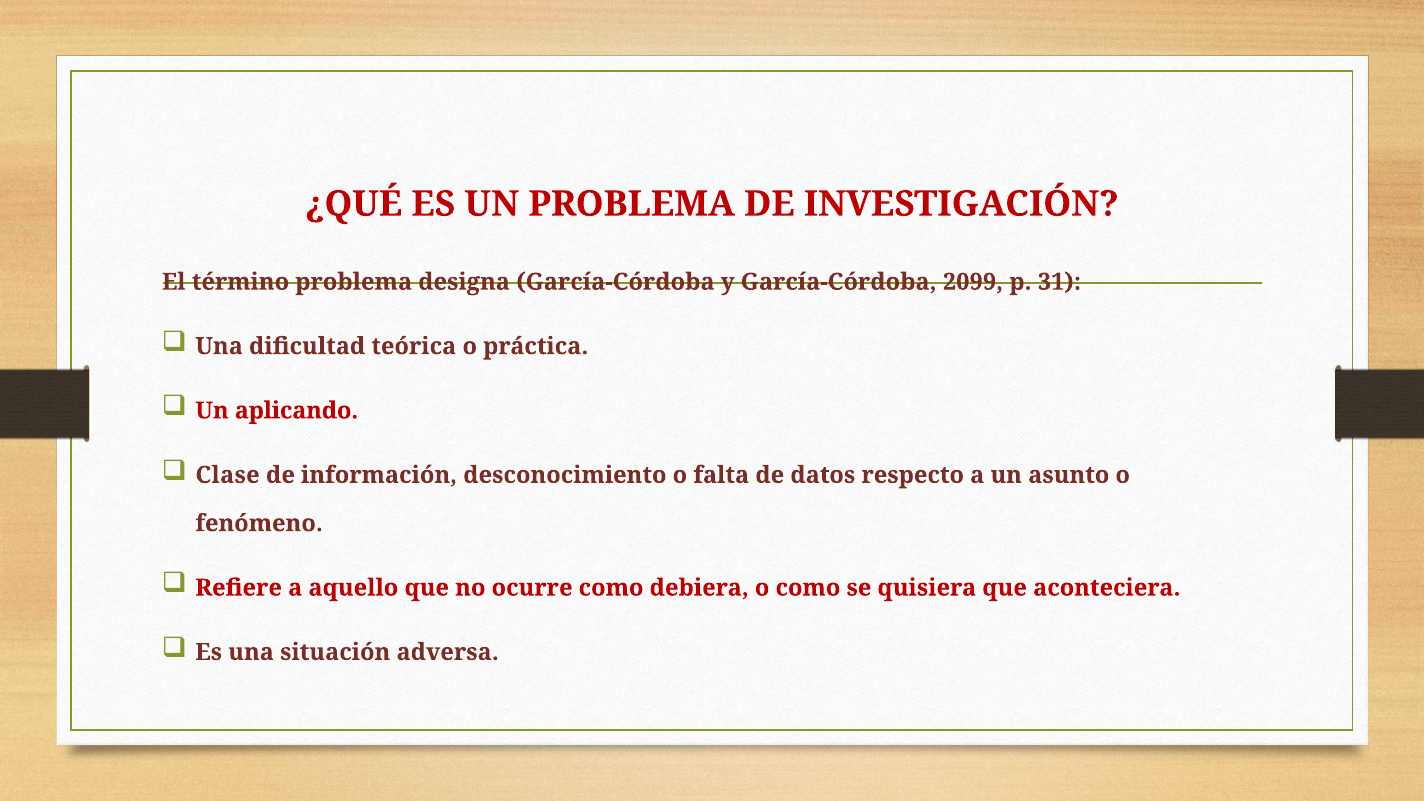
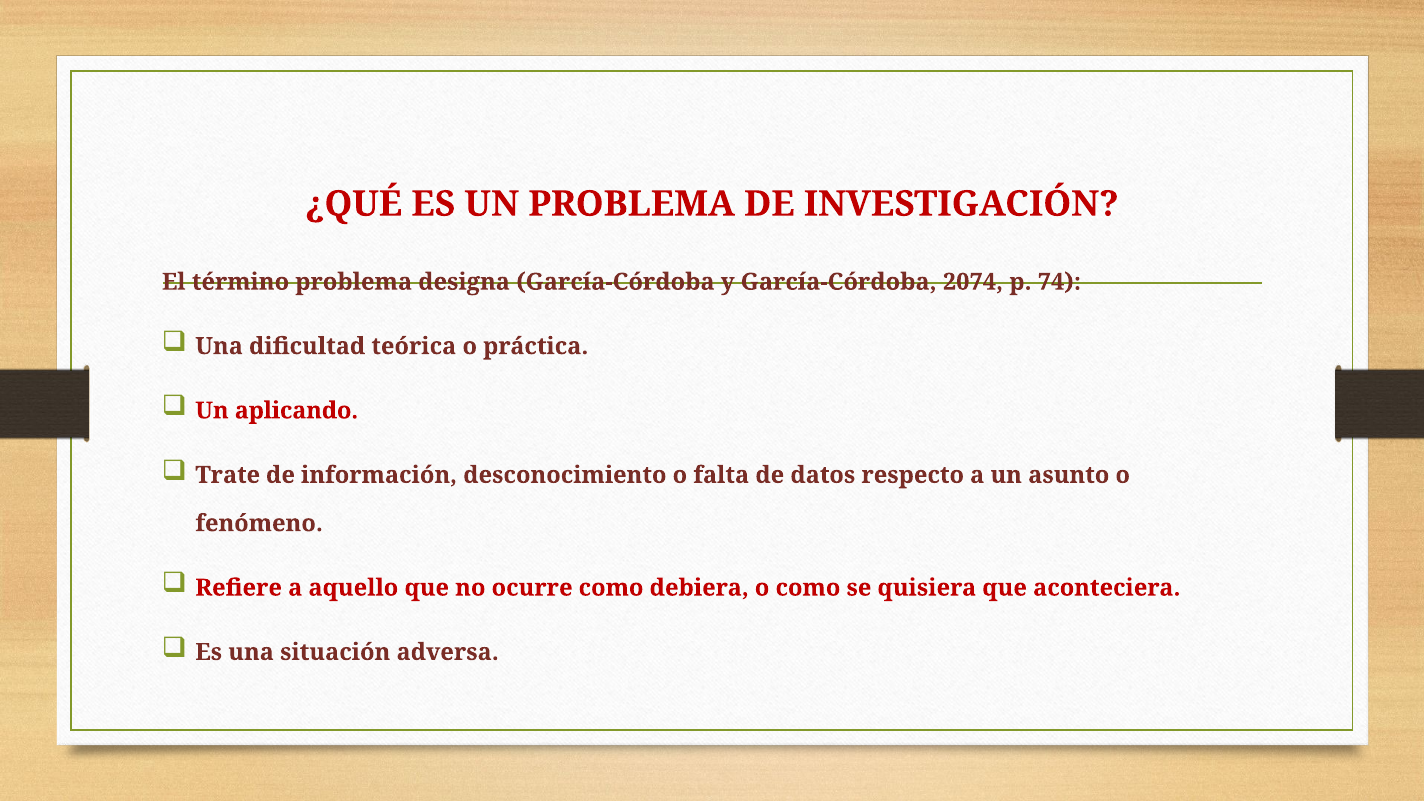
2099: 2099 -> 2074
31: 31 -> 74
Clase: Clase -> Trate
